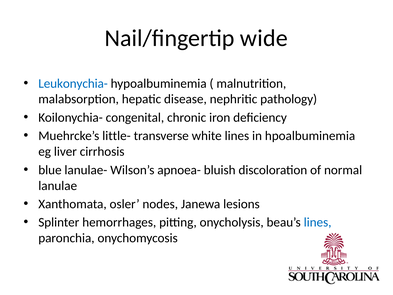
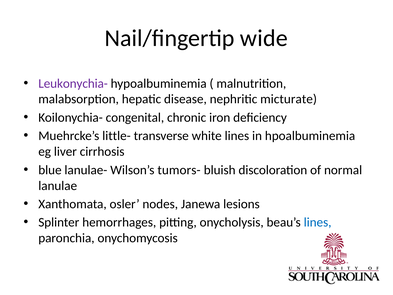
Leukonychia- colour: blue -> purple
pathology: pathology -> micturate
apnoea-: apnoea- -> tumors-
